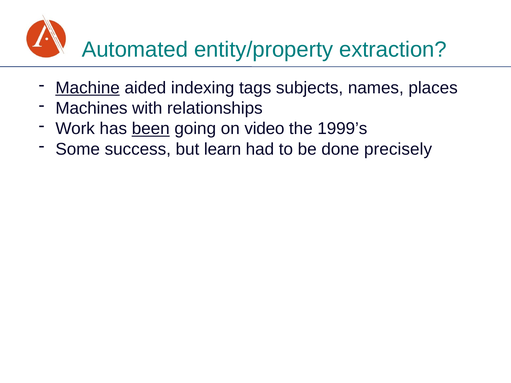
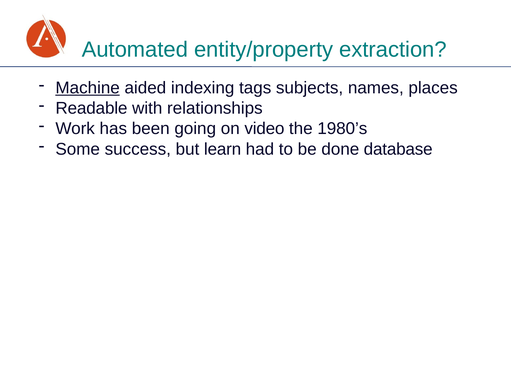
Machines: Machines -> Readable
been underline: present -> none
1999’s: 1999’s -> 1980’s
precisely: precisely -> database
